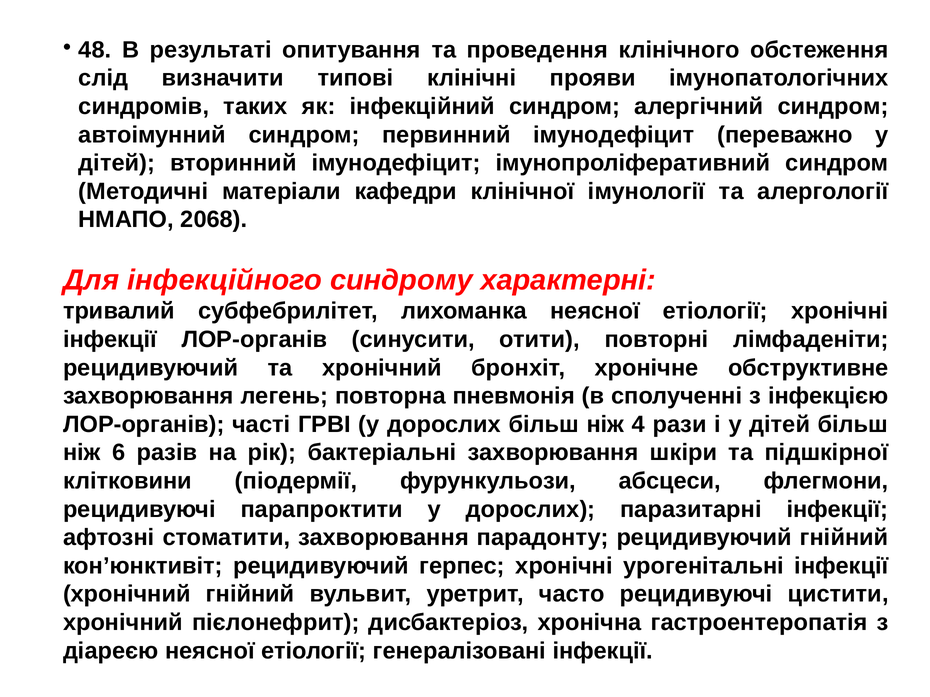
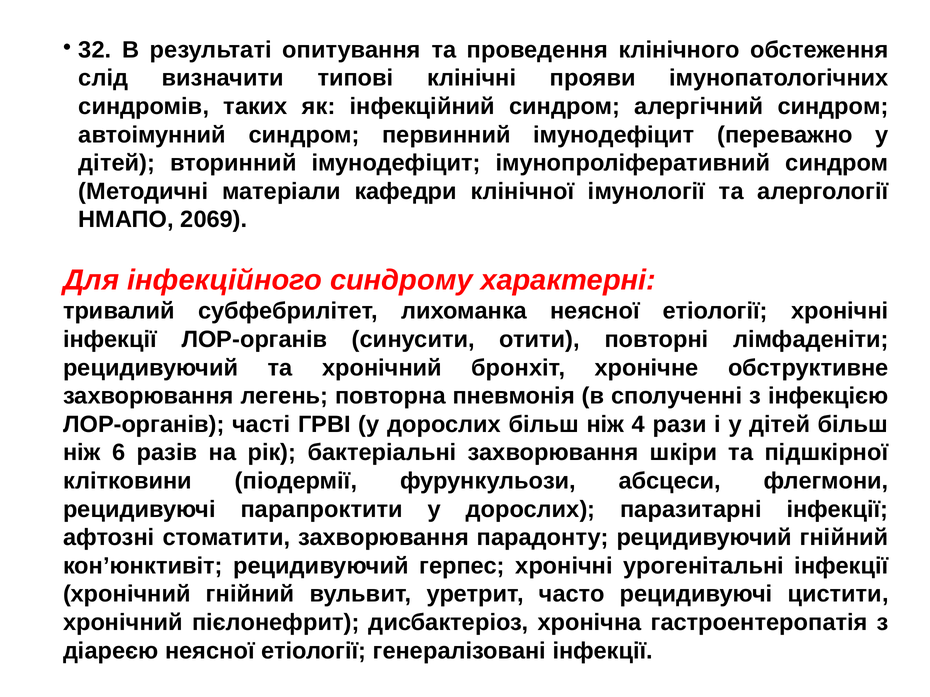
48: 48 -> 32
2068: 2068 -> 2069
